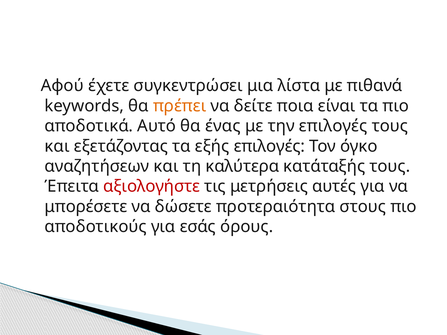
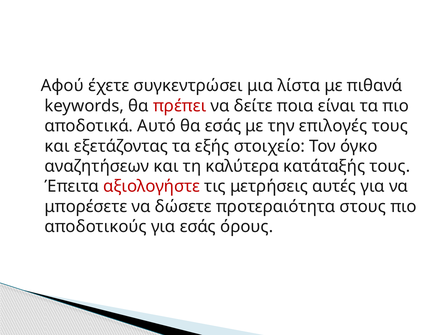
πρέπει colour: orange -> red
θα ένας: ένας -> εσάς
εξής επιλογές: επιλογές -> στοιχείο
